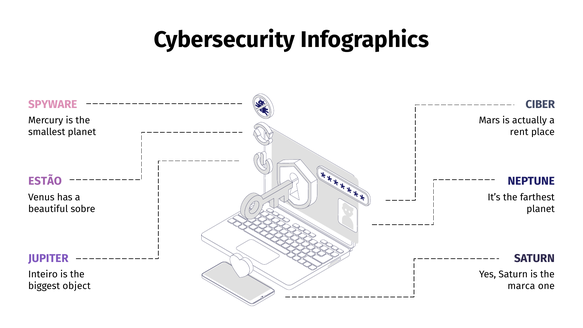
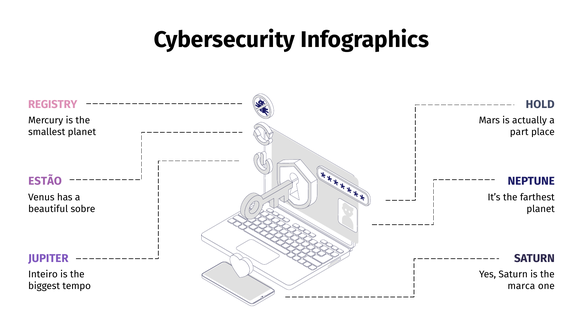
SPYWARE: SPYWARE -> REGISTRY
CIBER: CIBER -> HOLD
rent: rent -> part
object: object -> tempo
